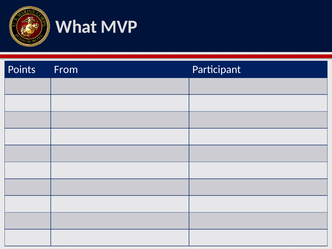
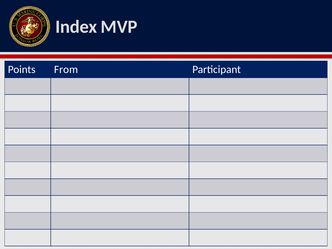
What: What -> Index
